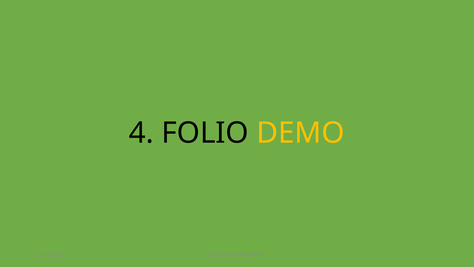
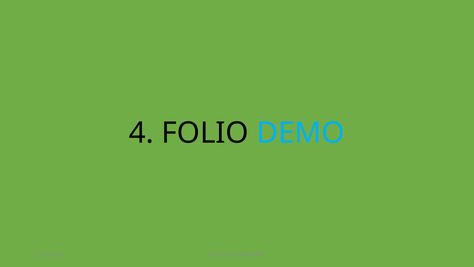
DEMO colour: yellow -> light blue
